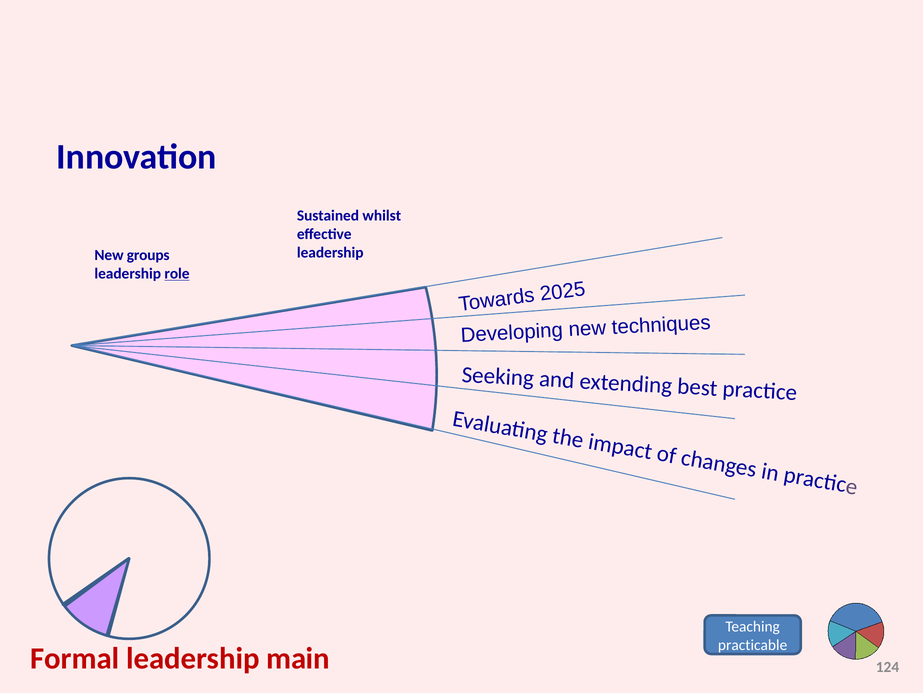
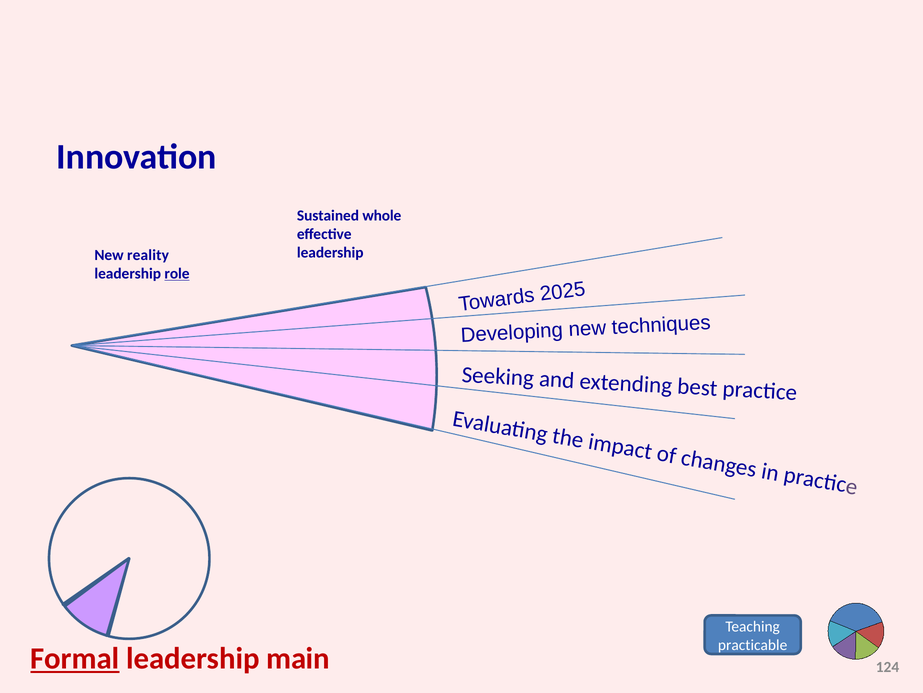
whilst: whilst -> whole
groups: groups -> reality
Formal underline: none -> present
